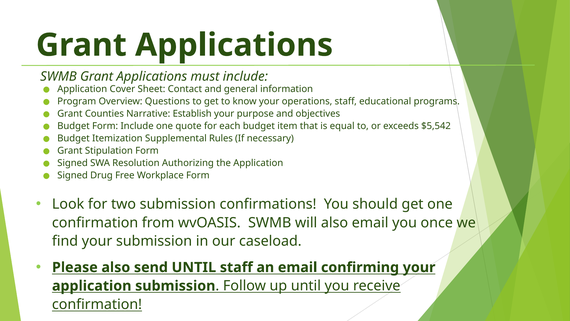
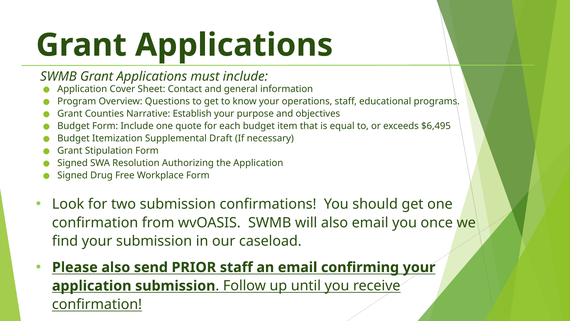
$5,542: $5,542 -> $6,495
Rules: Rules -> Draft
send UNTIL: UNTIL -> PRIOR
